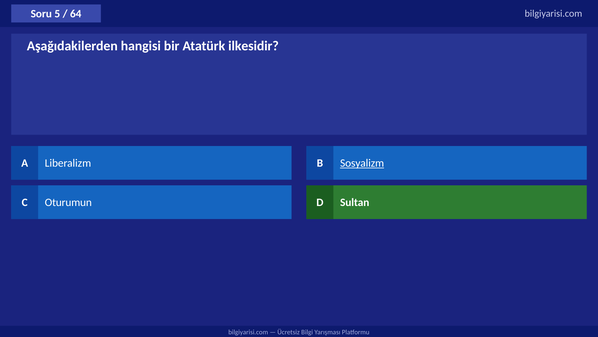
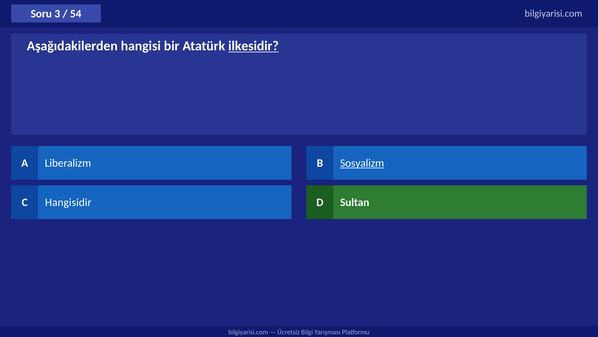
5: 5 -> 3
64: 64 -> 54
ilkesidir underline: none -> present
Oturumun: Oturumun -> Hangisidir
